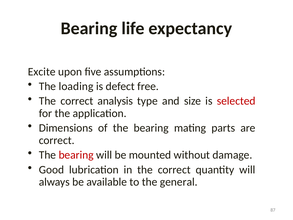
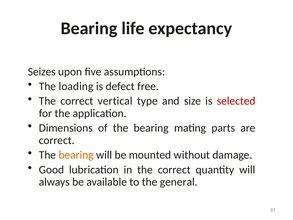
Excite: Excite -> Seizes
analysis: analysis -> vertical
bearing at (76, 155) colour: red -> orange
